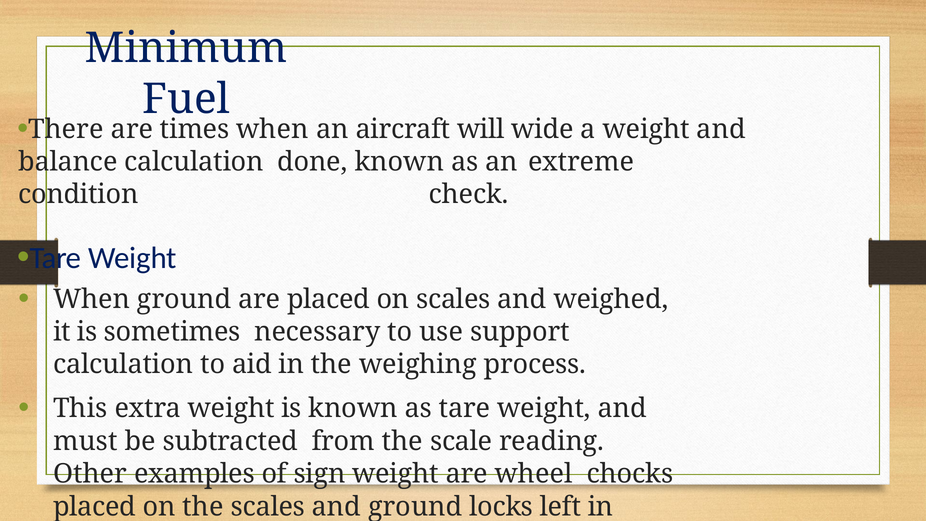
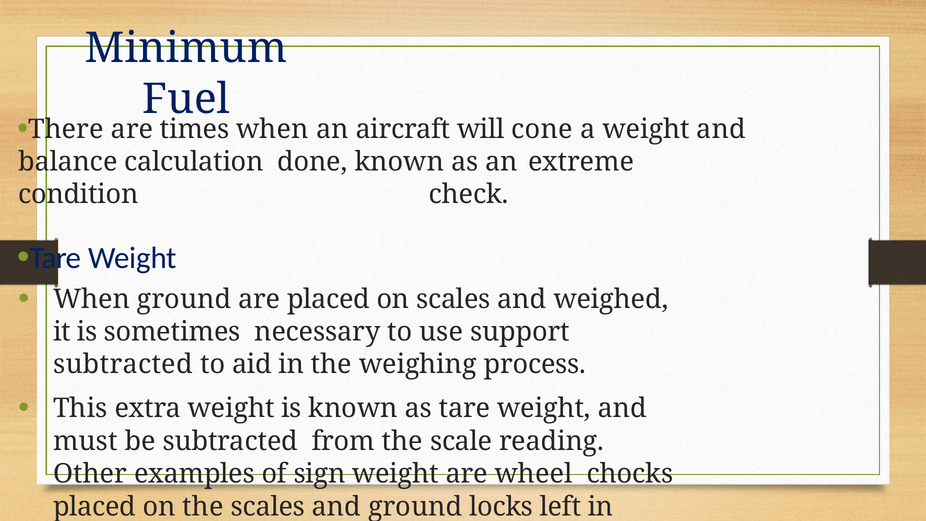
wide: wide -> cone
calculation at (123, 364): calculation -> subtracted
